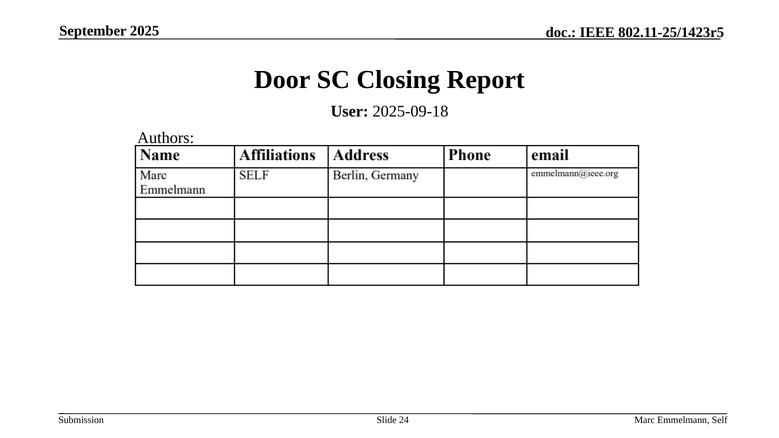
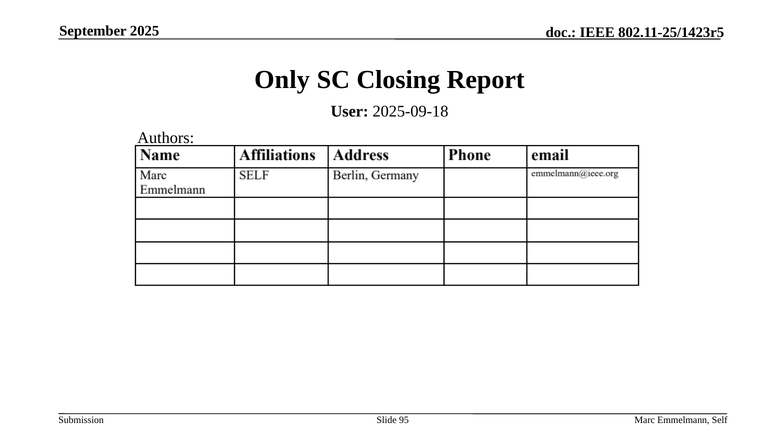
Door: Door -> Only
24: 24 -> 95
